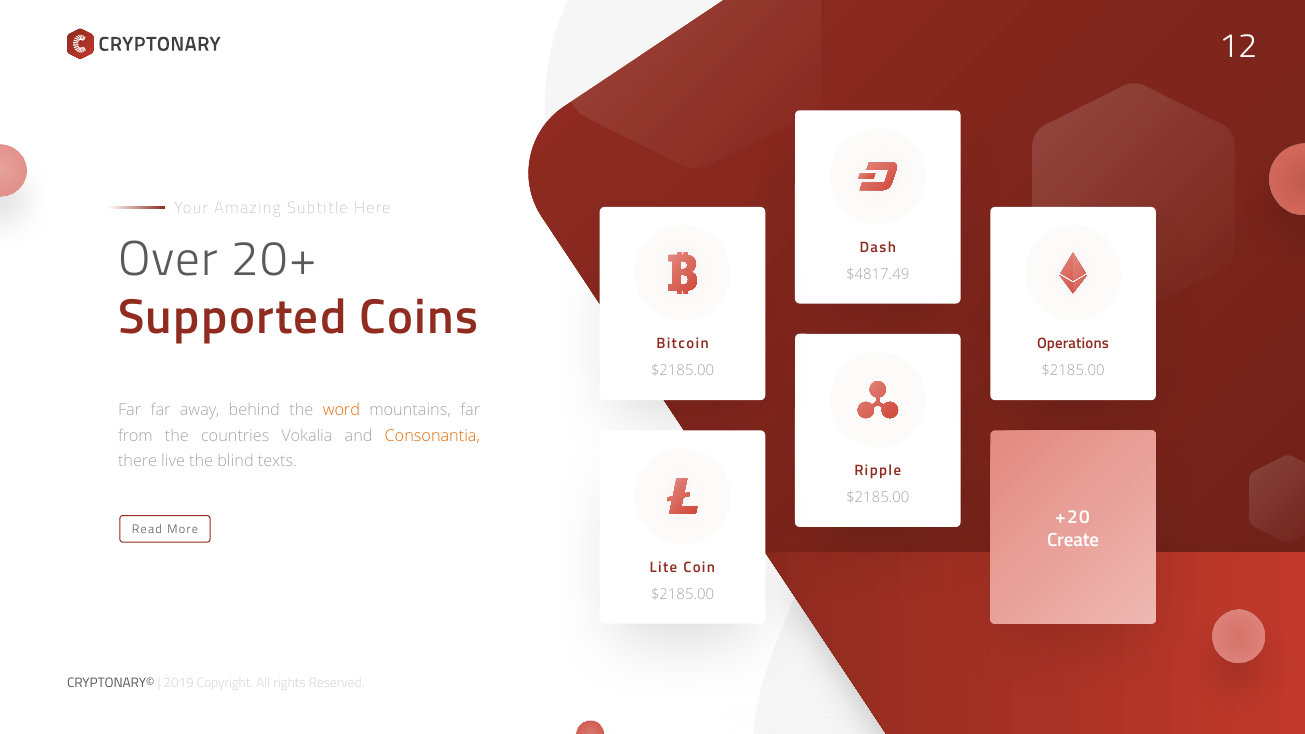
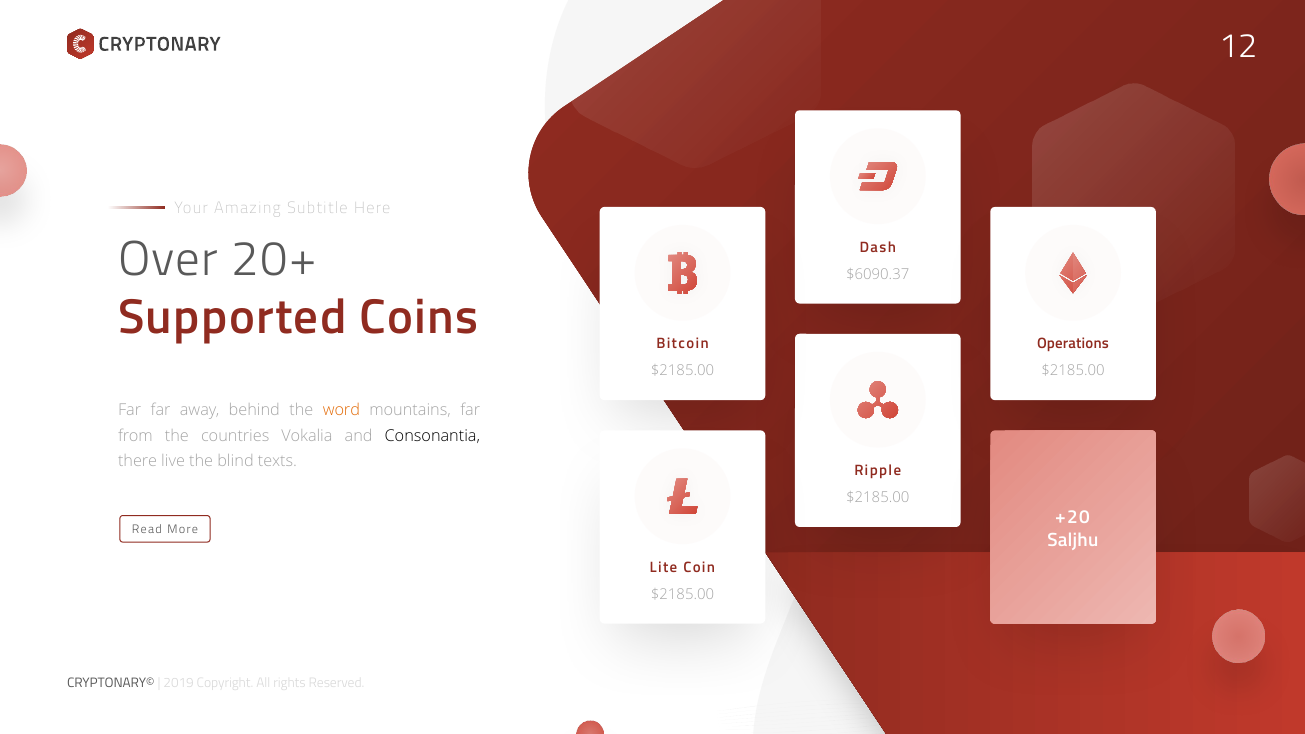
$4817.49: $4817.49 -> $6090.37
Consonantia colour: orange -> black
Create: Create -> Saljhu
